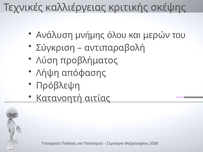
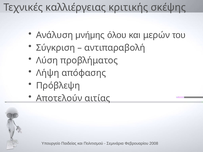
Κατανοητή: Κατανοητή -> Αποτελούν
